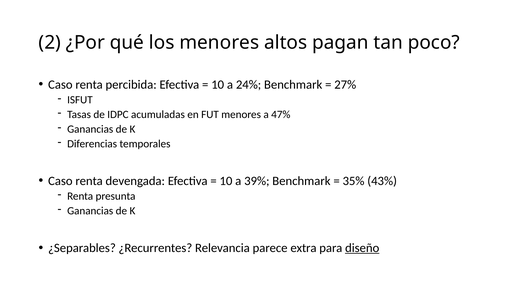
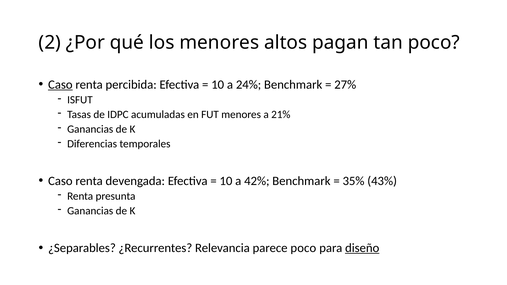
Caso at (60, 85) underline: none -> present
47%: 47% -> 21%
39%: 39% -> 42%
parece extra: extra -> poco
